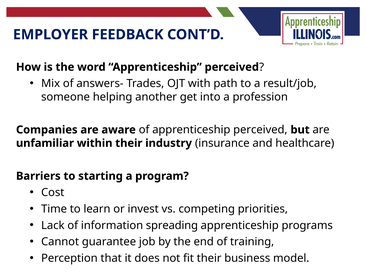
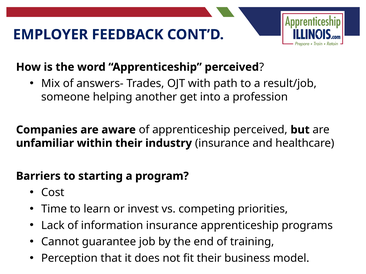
information spreading: spreading -> insurance
